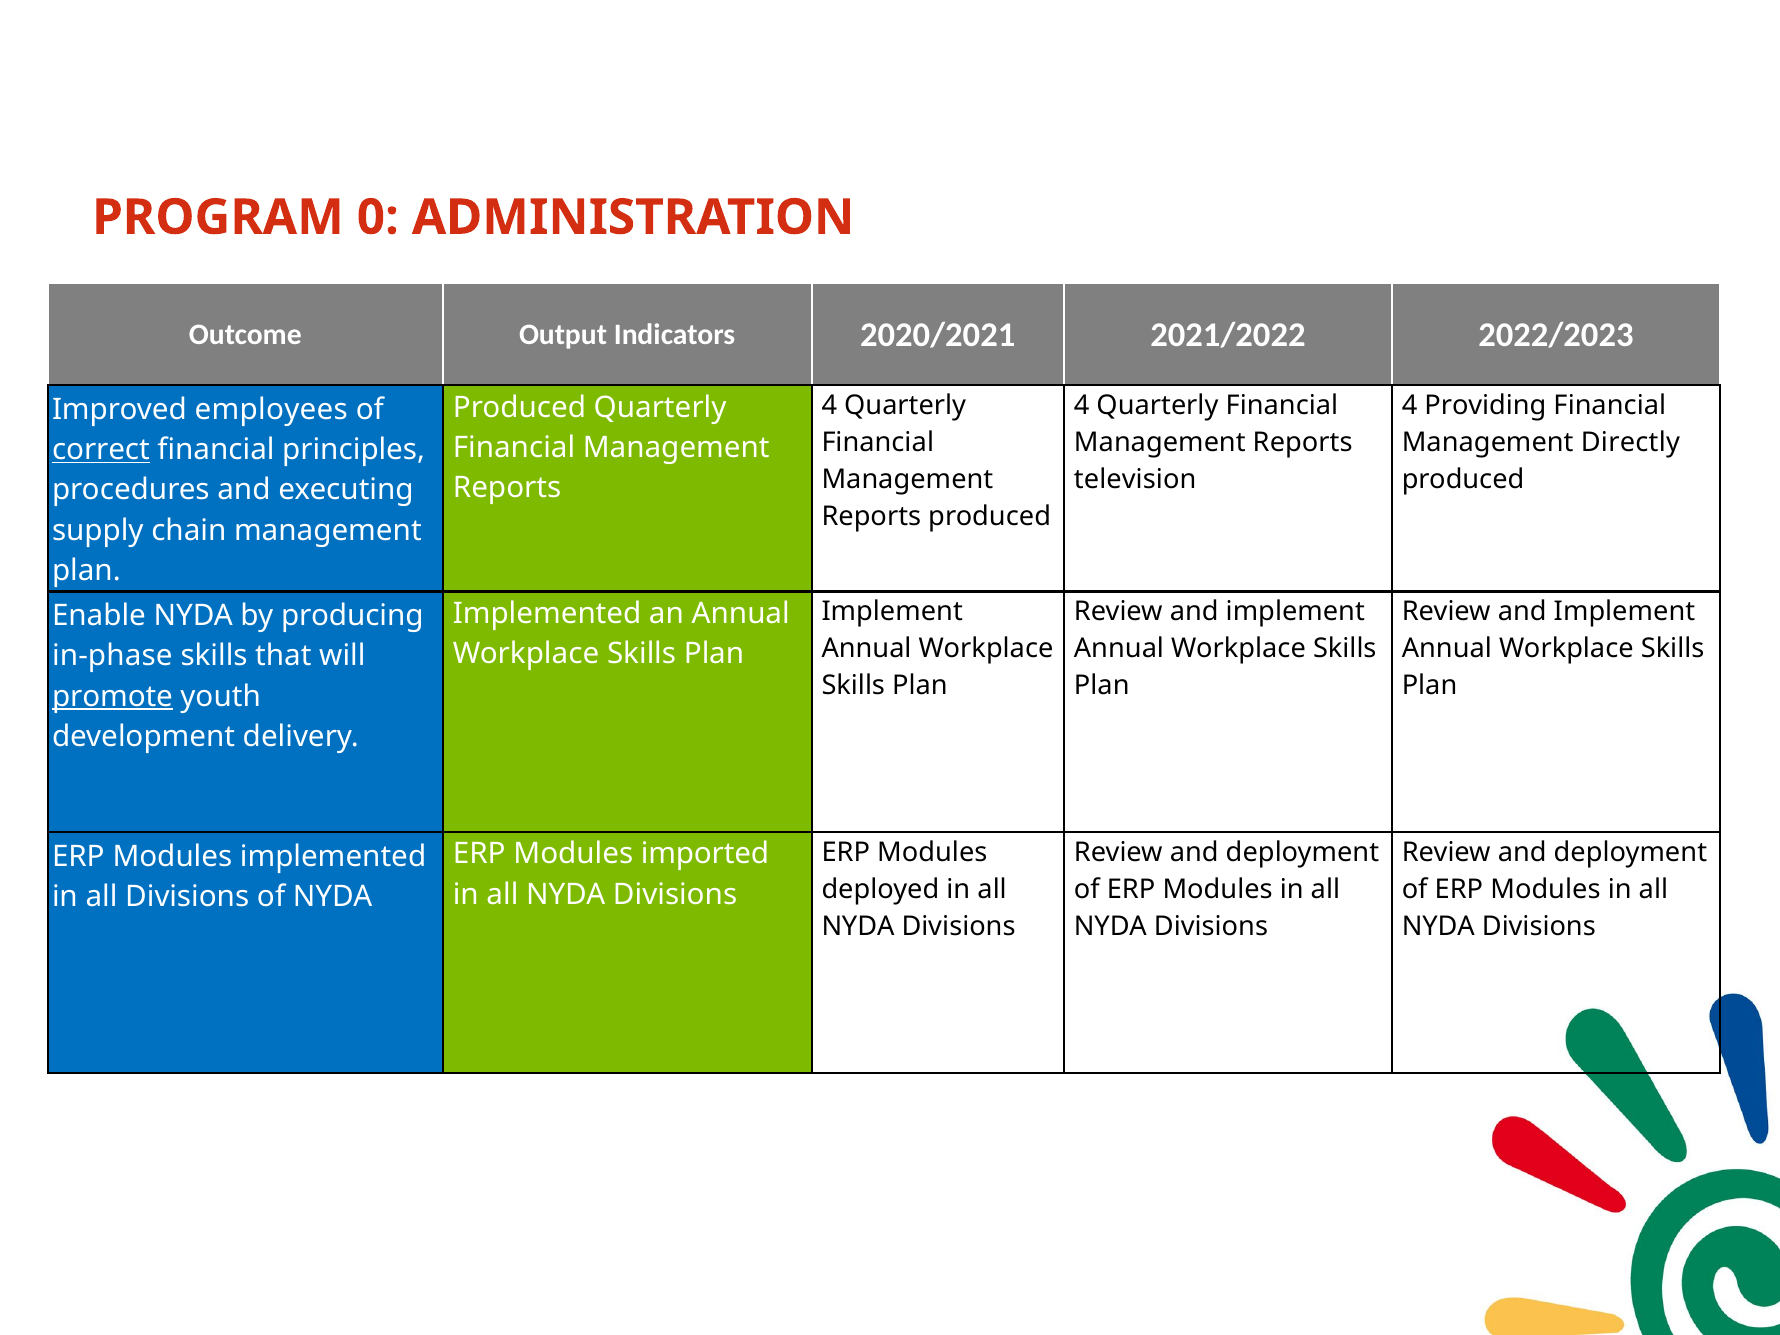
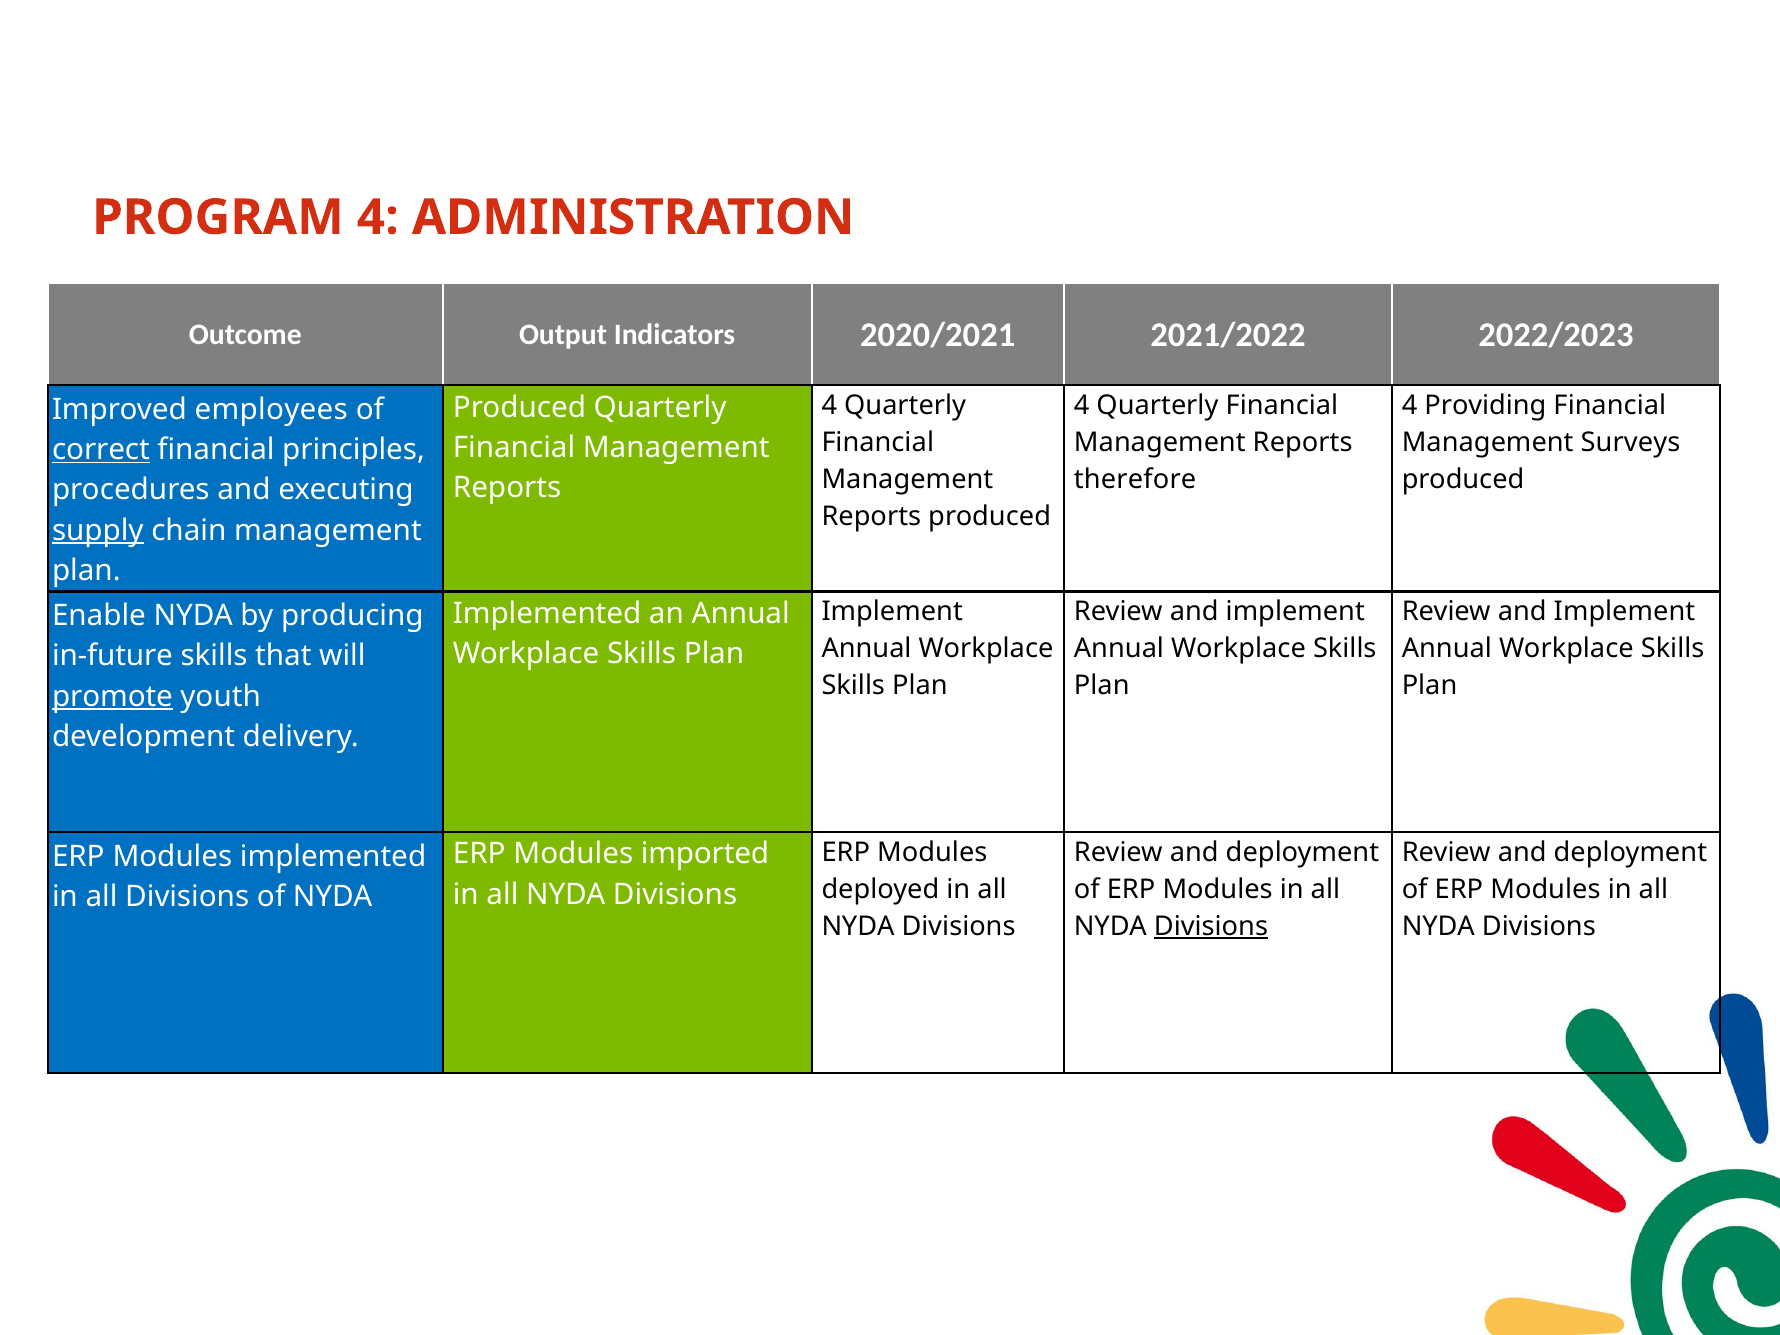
PROGRAM 0: 0 -> 4
Directly: Directly -> Surveys
television: television -> therefore
supply underline: none -> present
in-phase: in-phase -> in-future
Divisions at (1211, 926) underline: none -> present
